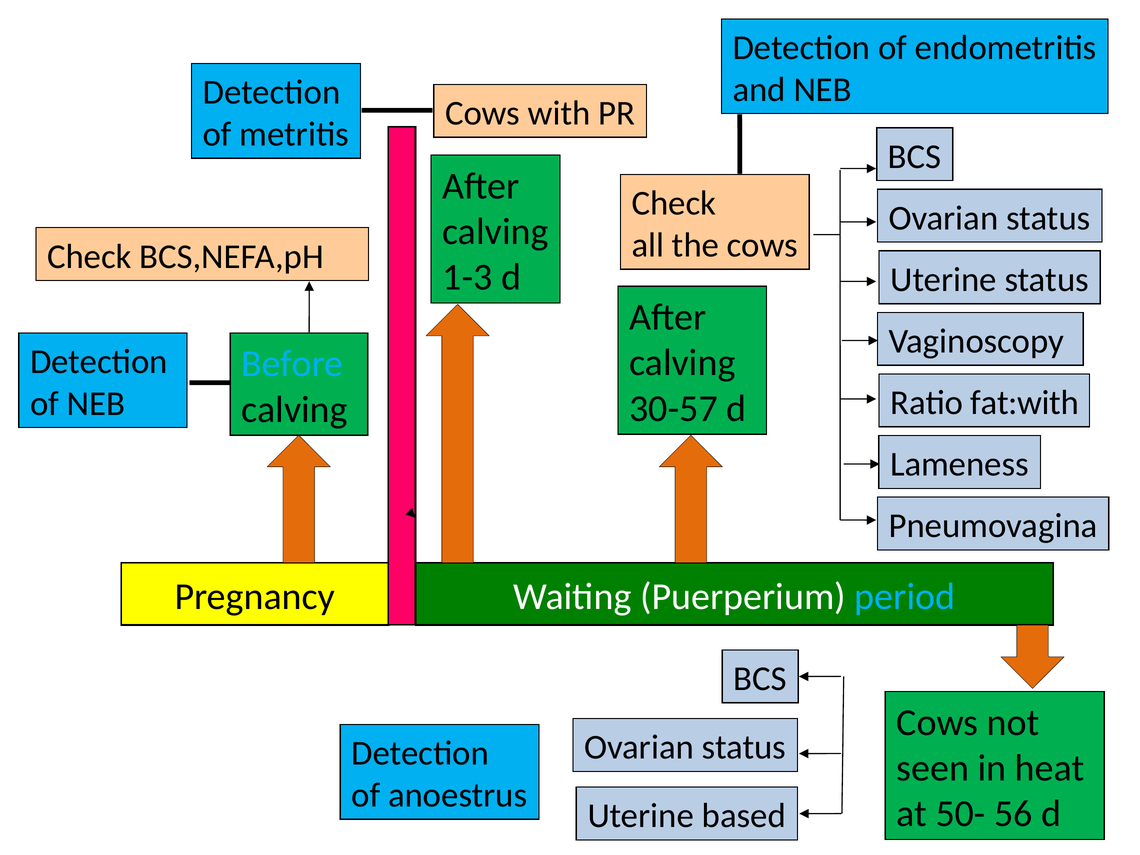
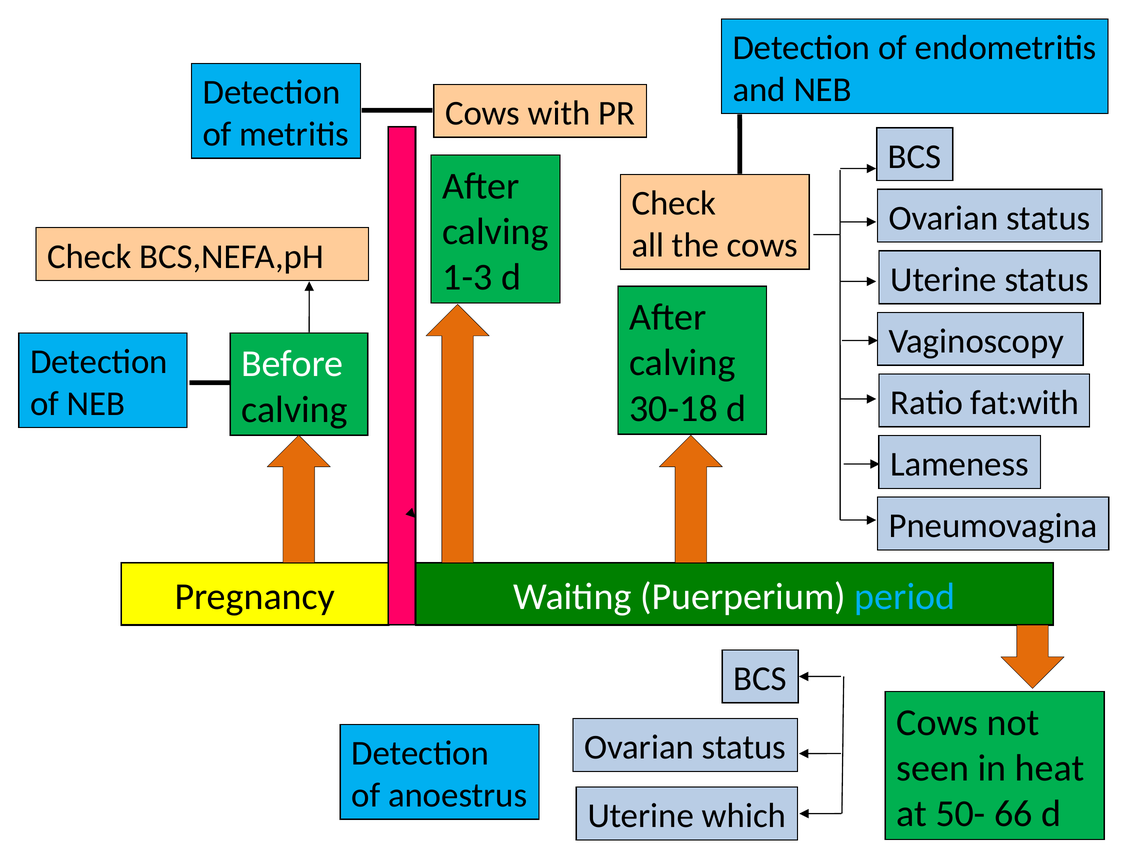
Before colour: light blue -> white
30-57: 30-57 -> 30-18
56: 56 -> 66
based: based -> which
